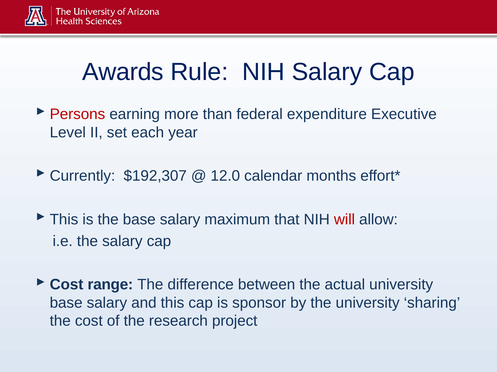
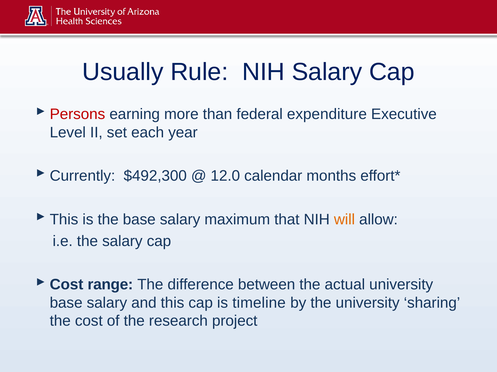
Awards: Awards -> Usually
$192,307: $192,307 -> $492,300
will colour: red -> orange
sponsor: sponsor -> timeline
